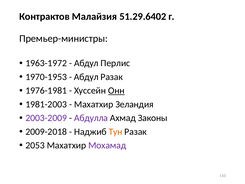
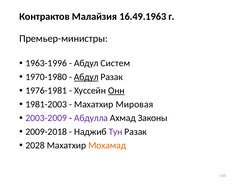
51.29.6402: 51.29.6402 -> 16.49.1963
1963-1972: 1963-1972 -> 1963-1996
Перлис: Перлис -> Систем
1970-1953: 1970-1953 -> 1970-1980
Абдул at (86, 77) underline: none -> present
Зеландия: Зеландия -> Мировая
Тун colour: orange -> purple
2053: 2053 -> 2028
Мохамад colour: purple -> orange
